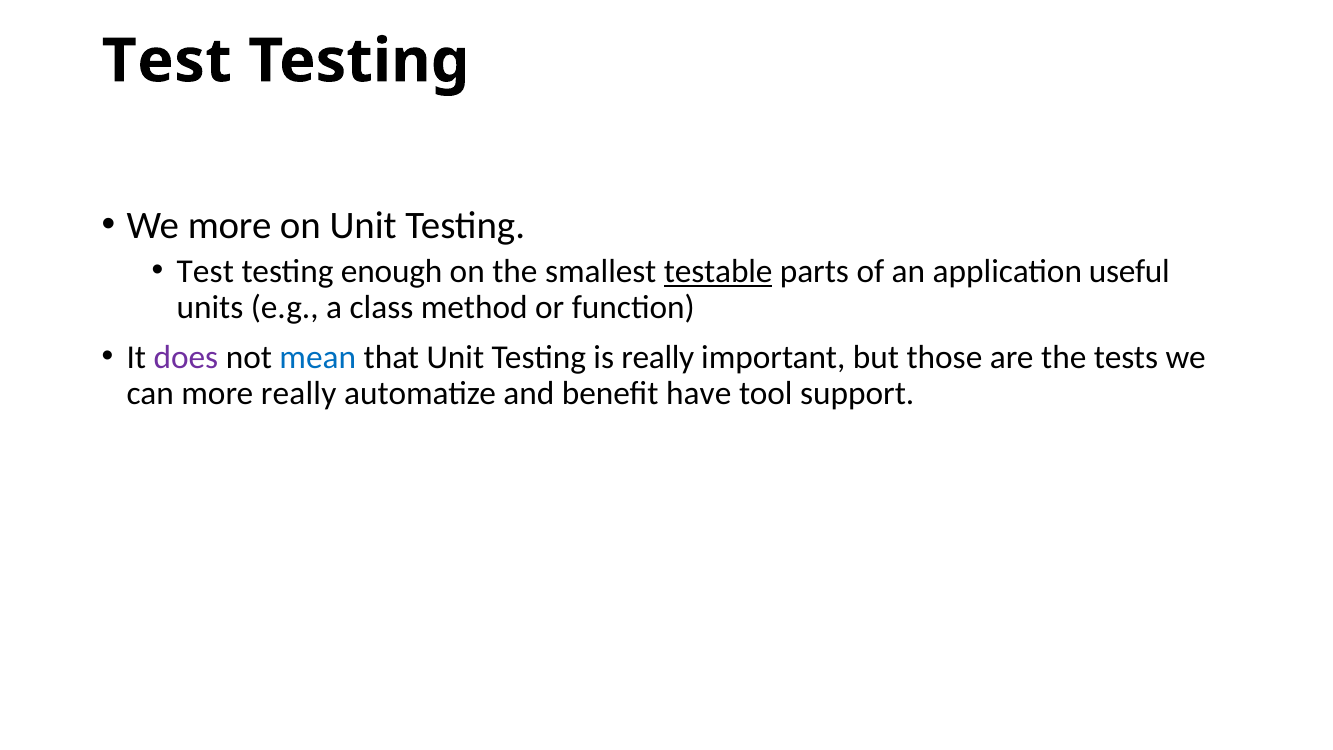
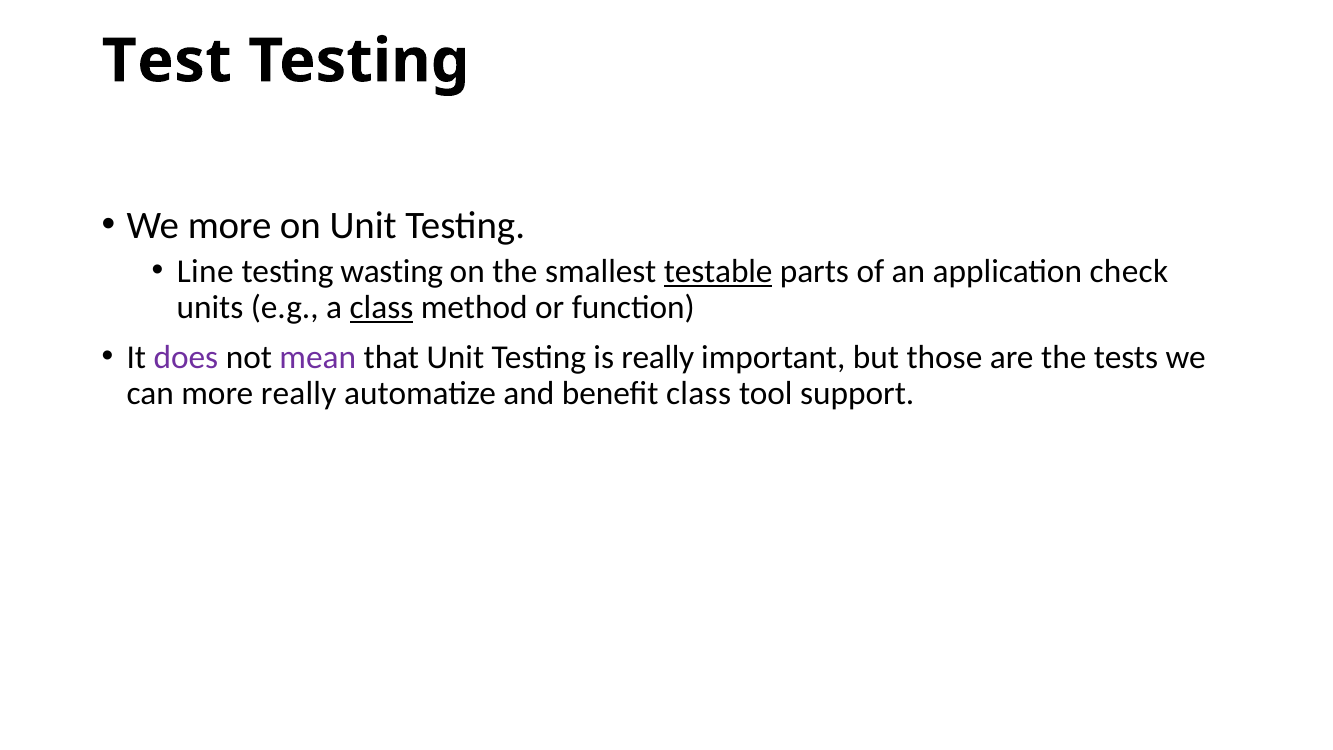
Test at (205, 271): Test -> Line
enough: enough -> wasting
useful: useful -> check
class at (382, 307) underline: none -> present
mean colour: blue -> purple
benefit have: have -> class
